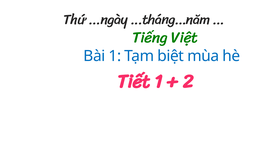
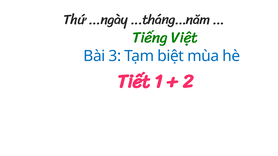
Bài 1: 1 -> 3
